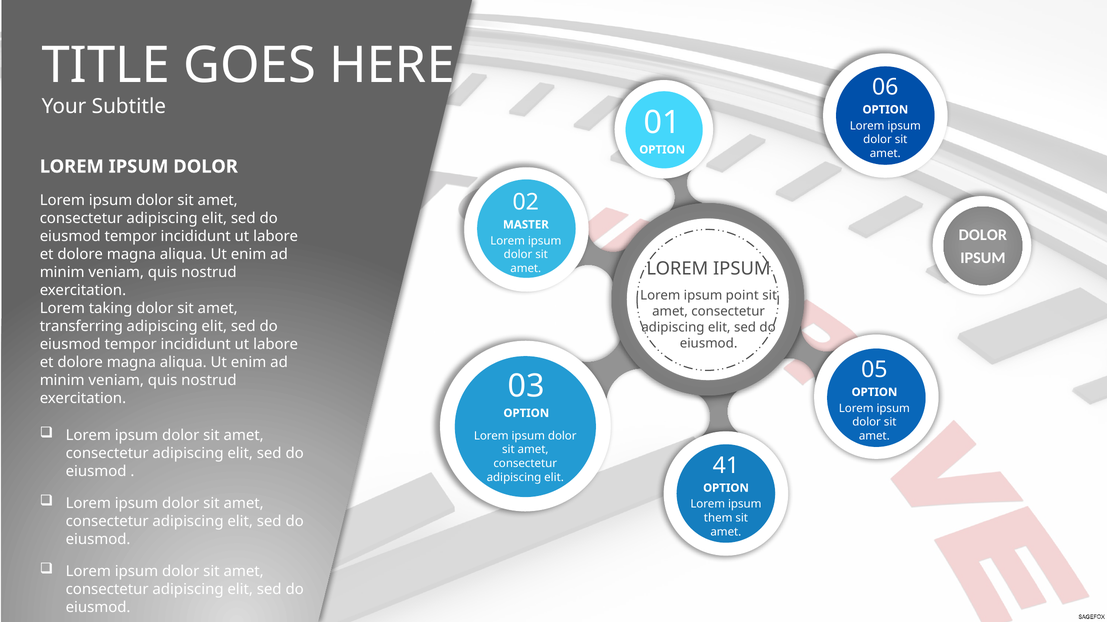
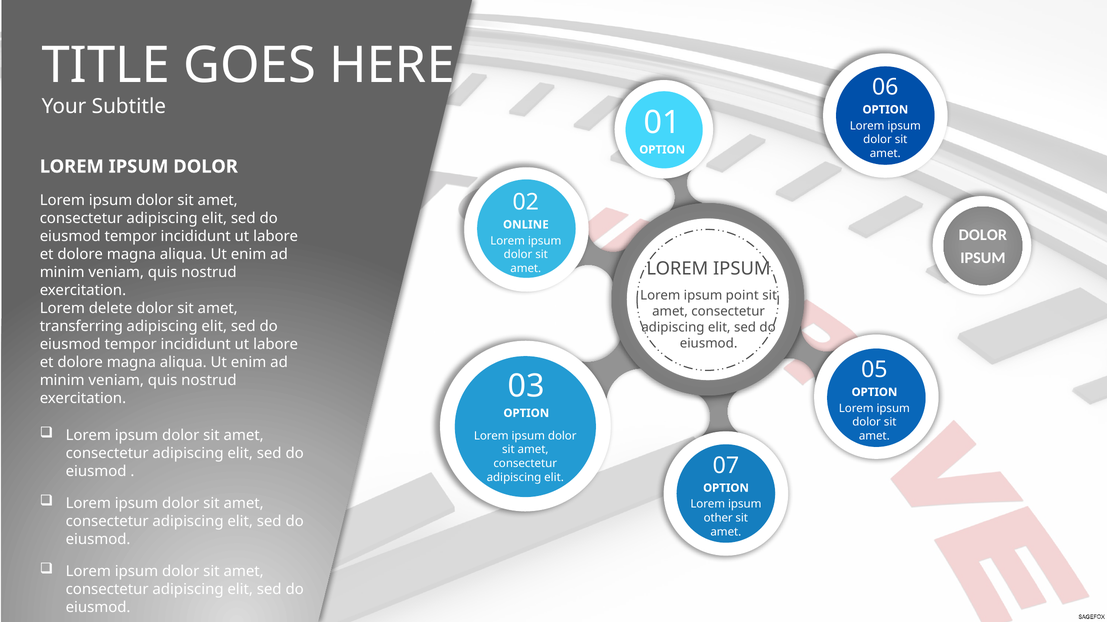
MASTER: MASTER -> ONLINE
taking: taking -> delete
41: 41 -> 07
them: them -> other
